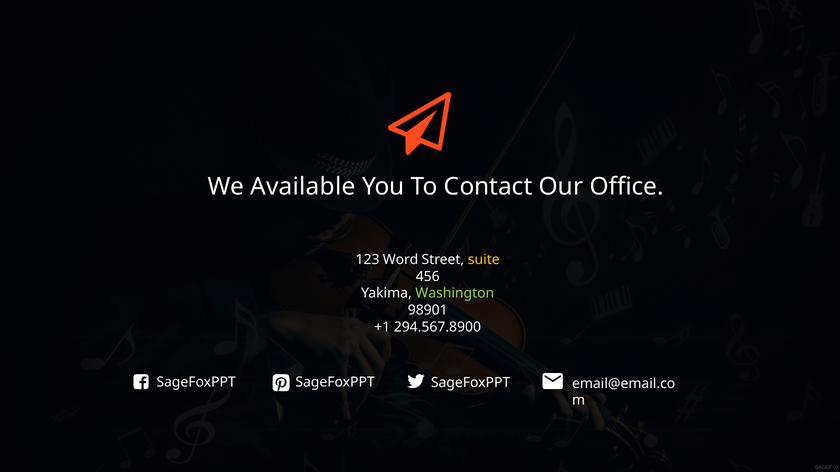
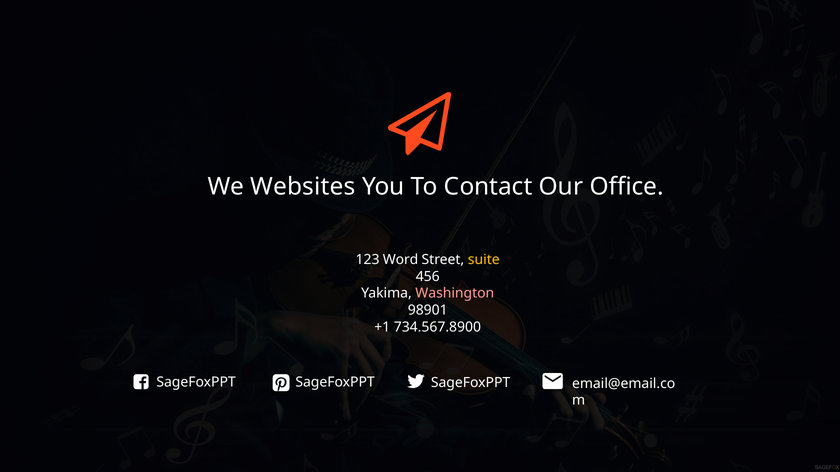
Available: Available -> Websites
Washington colour: light green -> pink
294.567.8900: 294.567.8900 -> 734.567.8900
